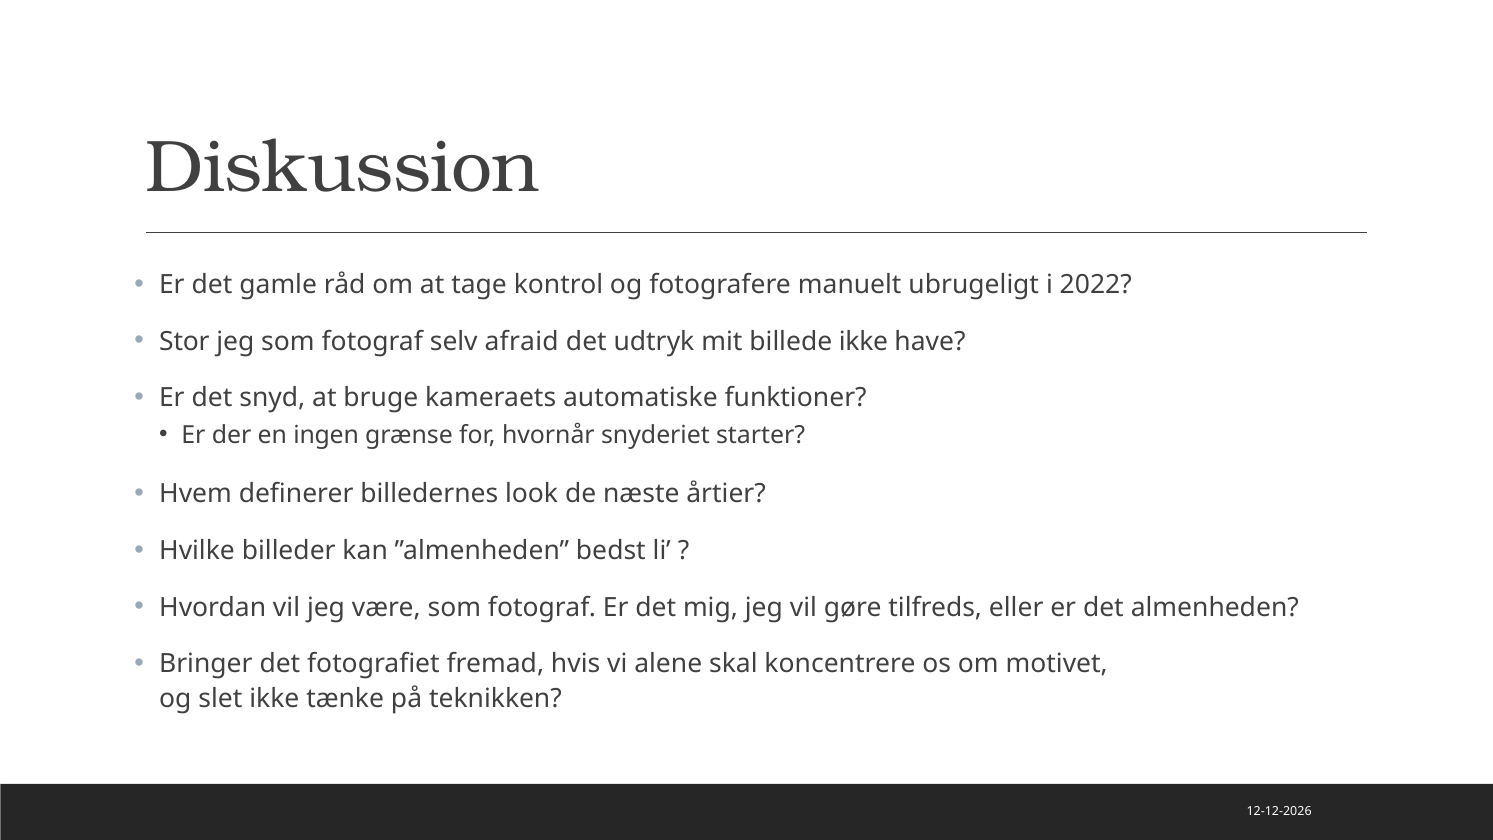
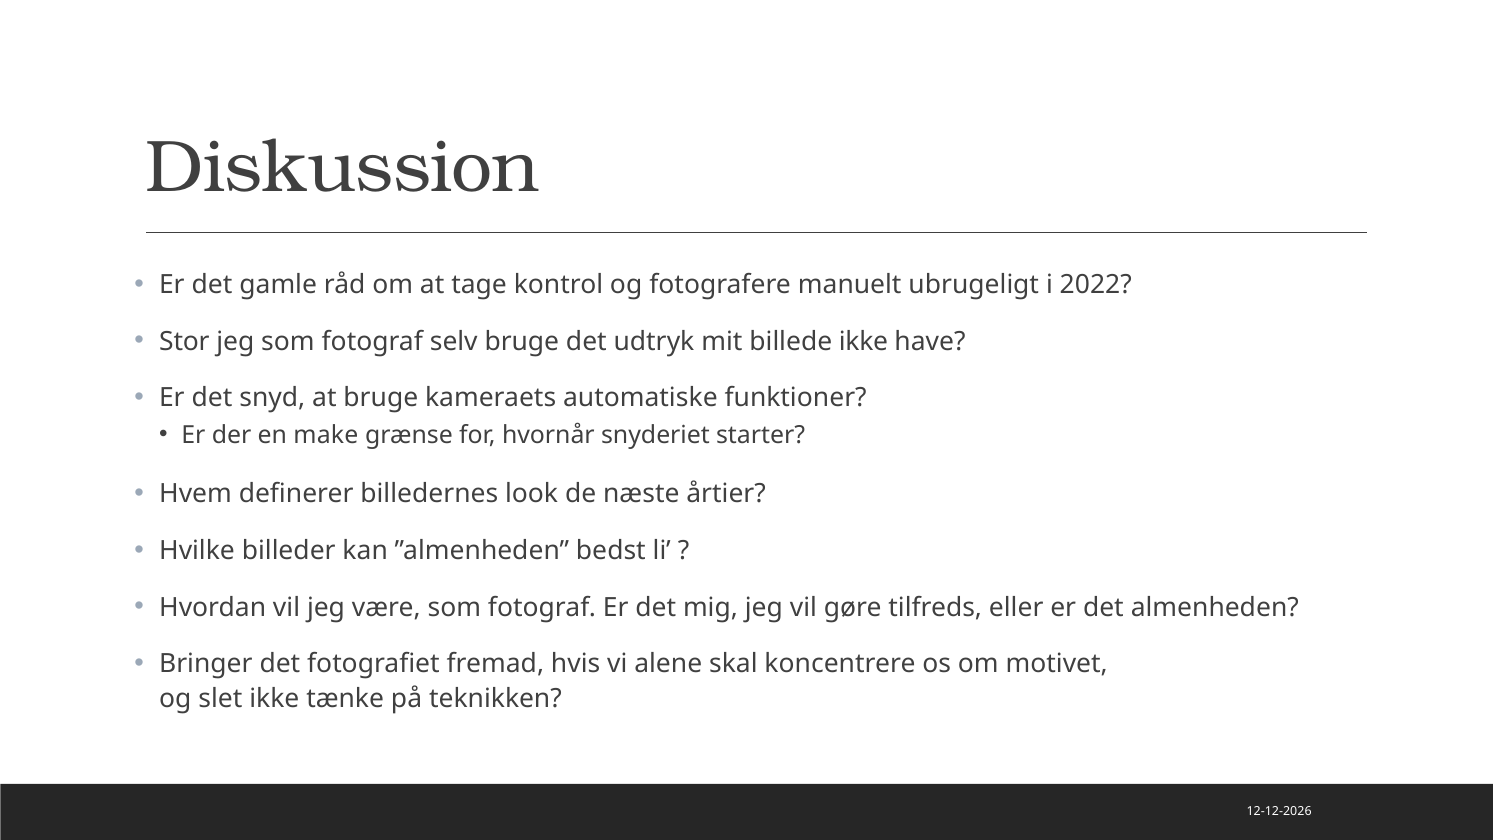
selv afraid: afraid -> bruge
ingen: ingen -> make
